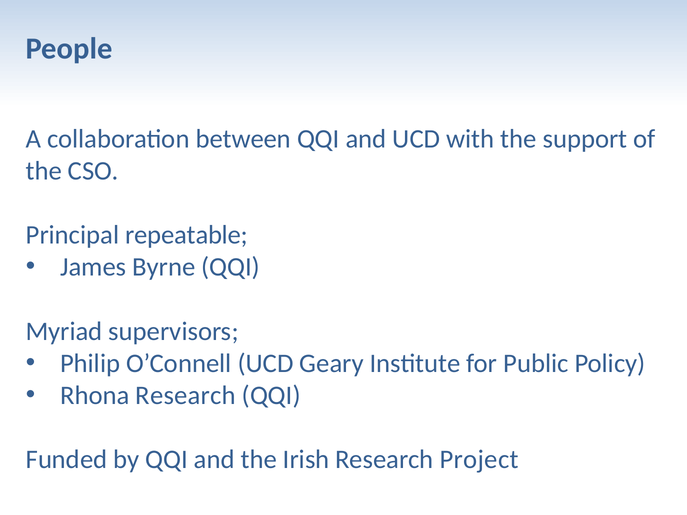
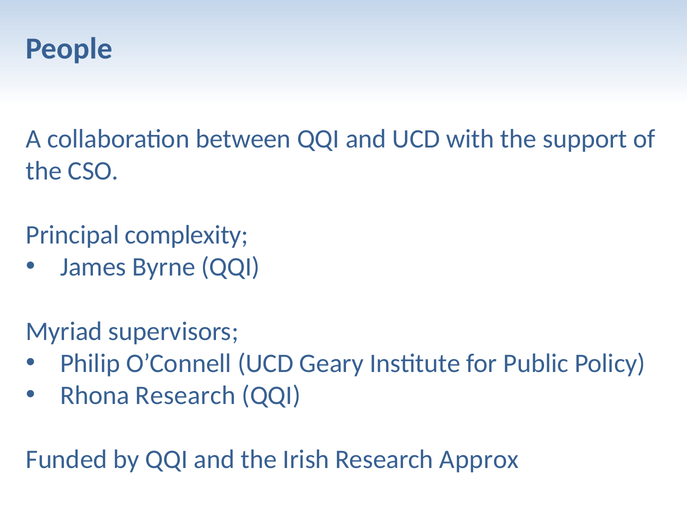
repeatable: repeatable -> complexity
Project: Project -> Approx
